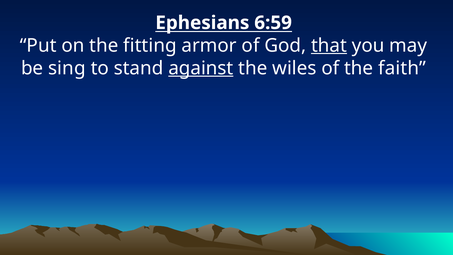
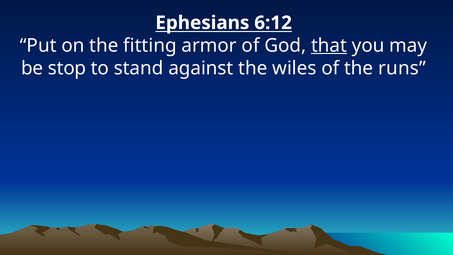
6:59: 6:59 -> 6:12
sing: sing -> stop
against underline: present -> none
faith: faith -> runs
